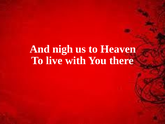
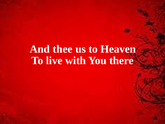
nigh: nigh -> thee
